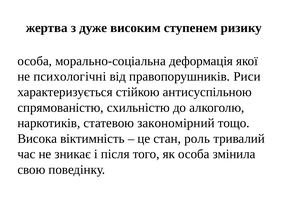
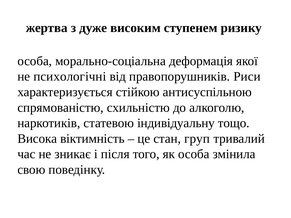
закономірний: закономірний -> індивідуальну
роль: роль -> груп
